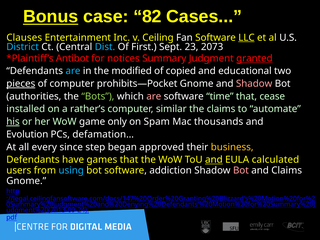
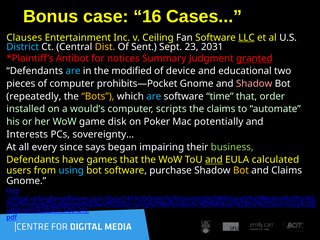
Bonus underline: present -> none
82: 82 -> 16
Dist colour: light blue -> yellow
First: First -> Sent
2073: 2073 -> 2031
copied: copied -> device
pieces underline: present -> none
authorities: authorities -> repeatedly
Bots colour: light green -> yellow
are at (154, 96) colour: pink -> light blue
cease: cease -> order
rather’s: rather’s -> would’s
similar: similar -> scripts
his underline: present -> none
only: only -> disk
Spam: Spam -> Poker
thousands: thousands -> potentially
Evolution: Evolution -> Interests
defamation…: defamation… -> sovereignty…
step: step -> says
approved: approved -> impairing
business colour: yellow -> light green
addiction: addiction -> purchase
Bot at (241, 170) colour: pink -> yellow
